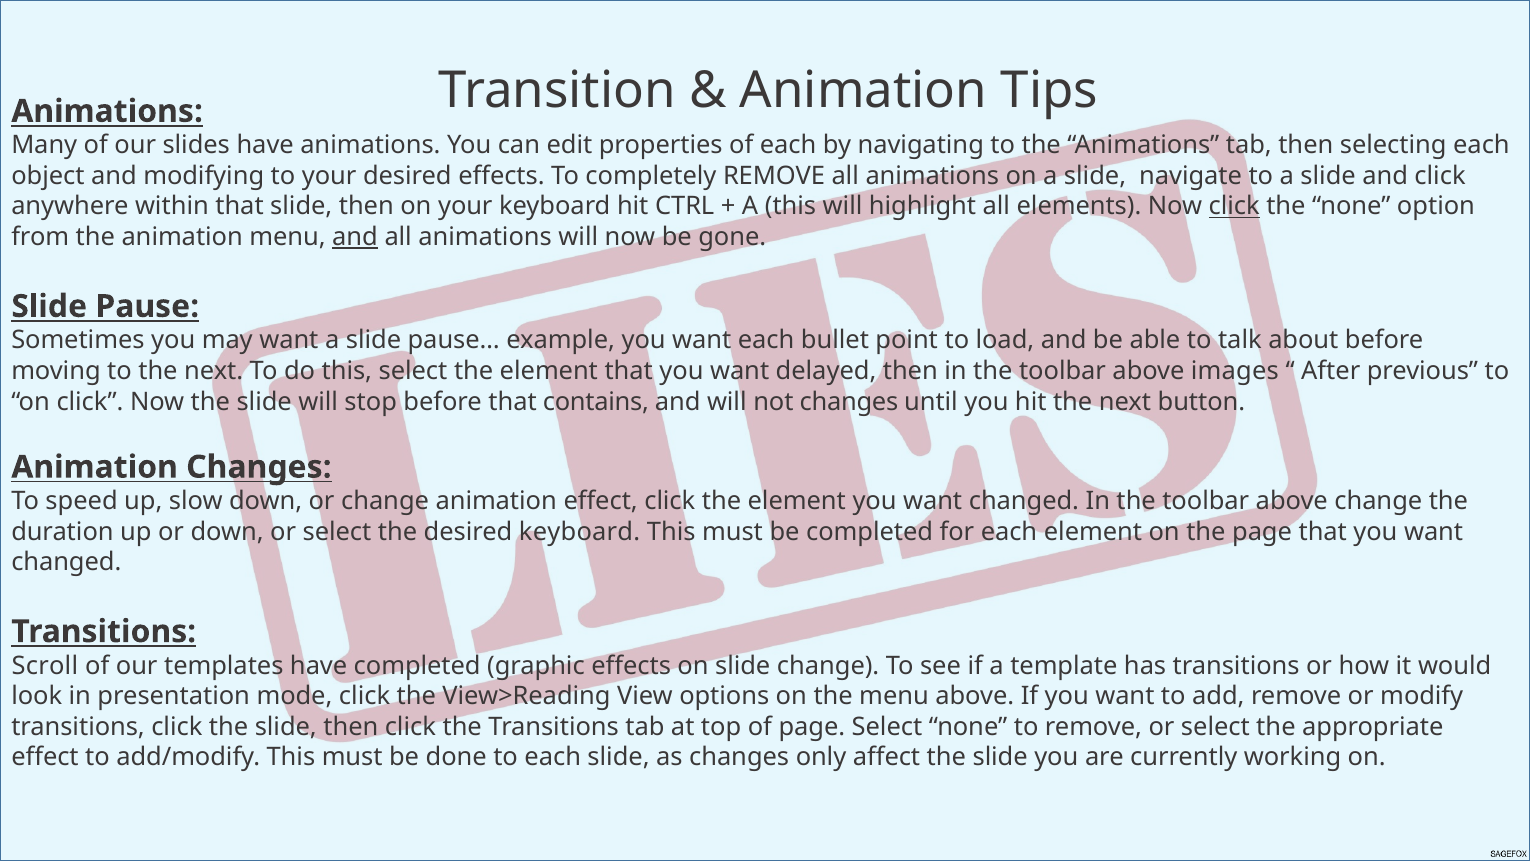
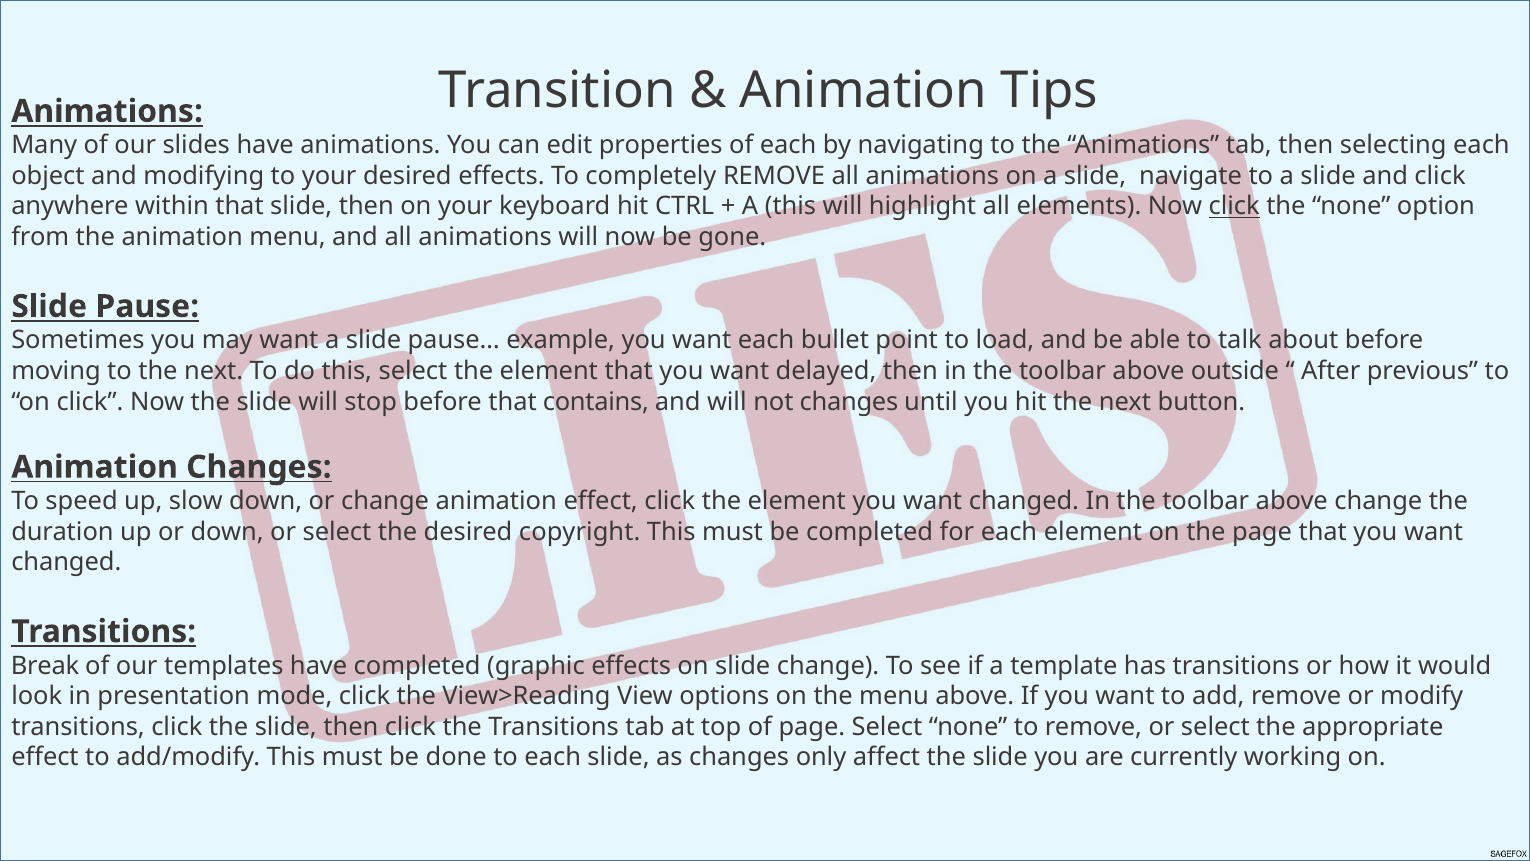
and at (355, 237) underline: present -> none
images: images -> outside
desired keyboard: keyboard -> copyright
Scroll: Scroll -> Break
